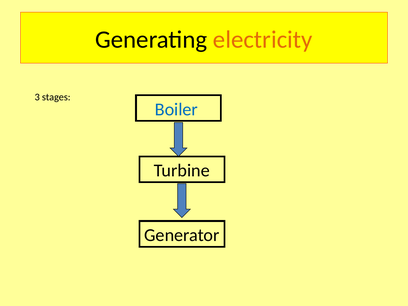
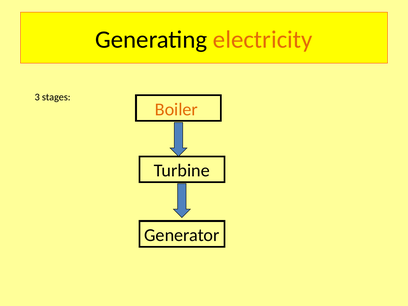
Boiler colour: blue -> orange
